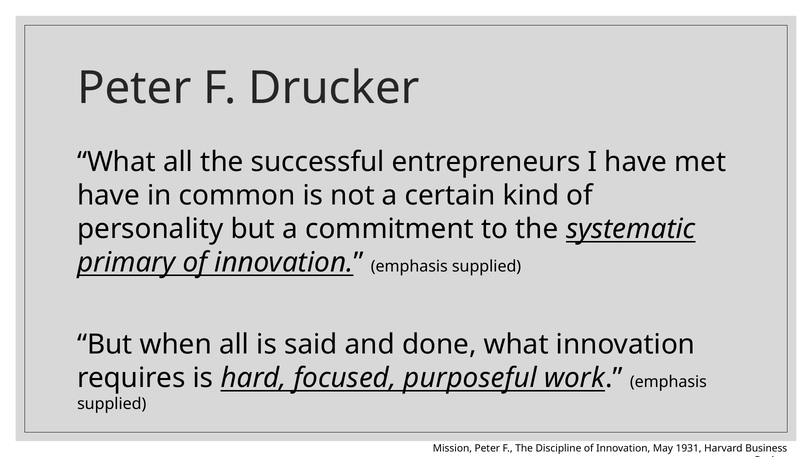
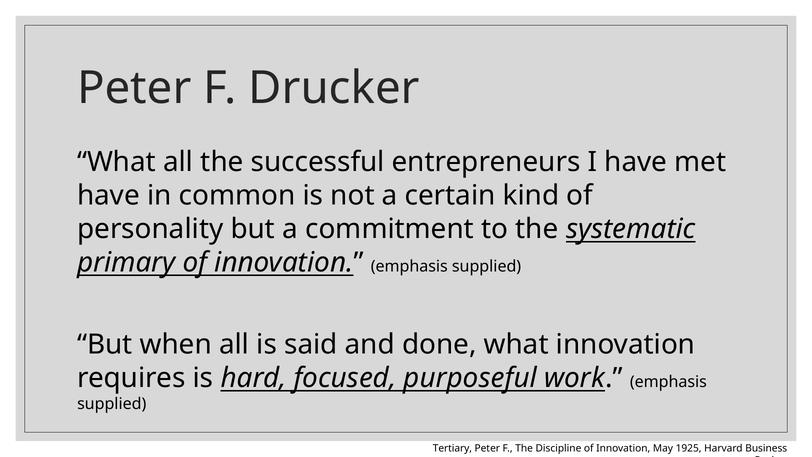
Mission: Mission -> Tertiary
1931: 1931 -> 1925
